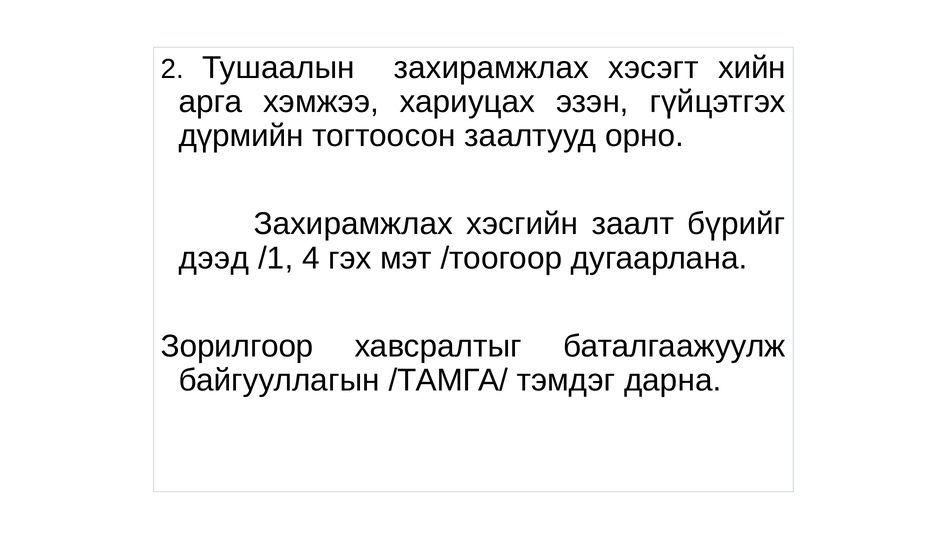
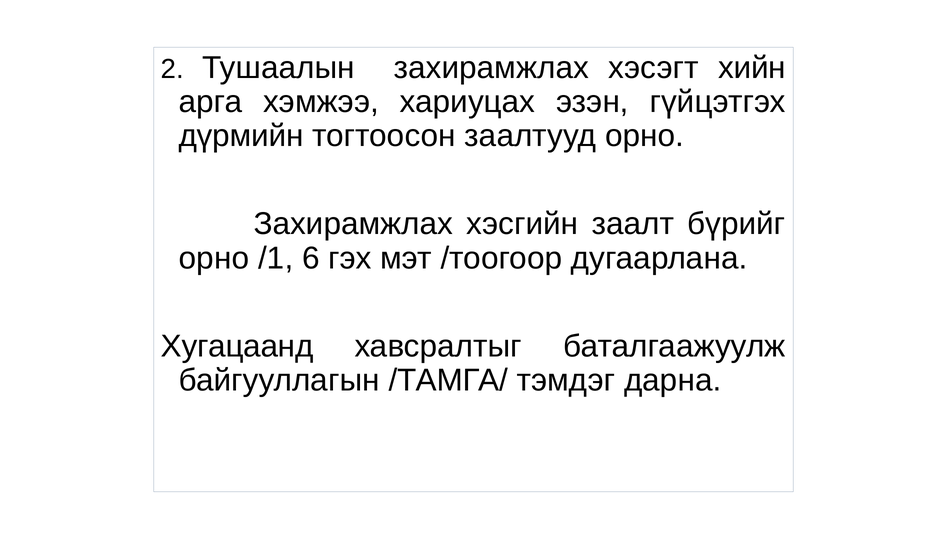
дээд at (214, 258): дээд -> орно
4: 4 -> 6
Зорилгоор: Зорилгоор -> Хугацаанд
